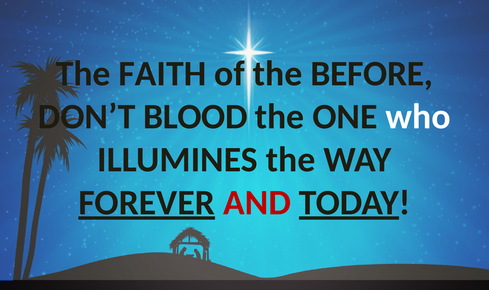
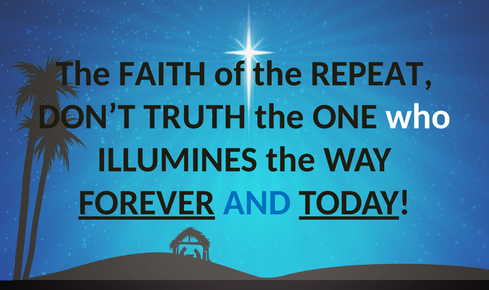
BEFORE: BEFORE -> REPEAT
BLOOD: BLOOD -> TRUTH
AND colour: red -> blue
